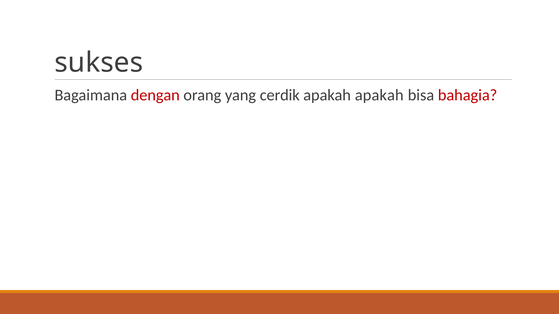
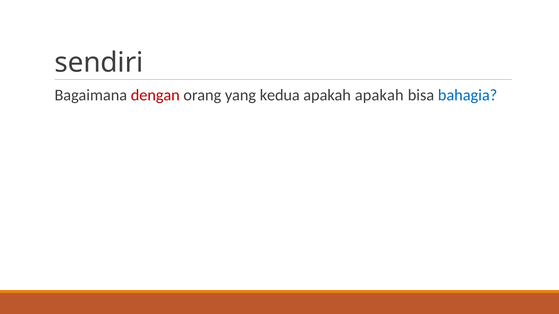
sukses: sukses -> sendiri
cerdik: cerdik -> kedua
bahagia colour: red -> blue
